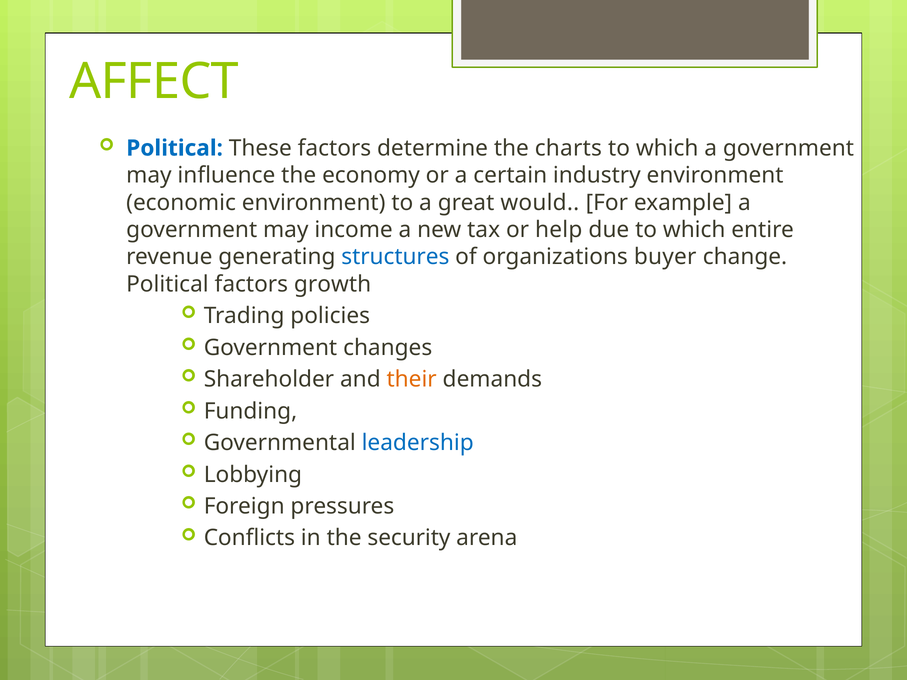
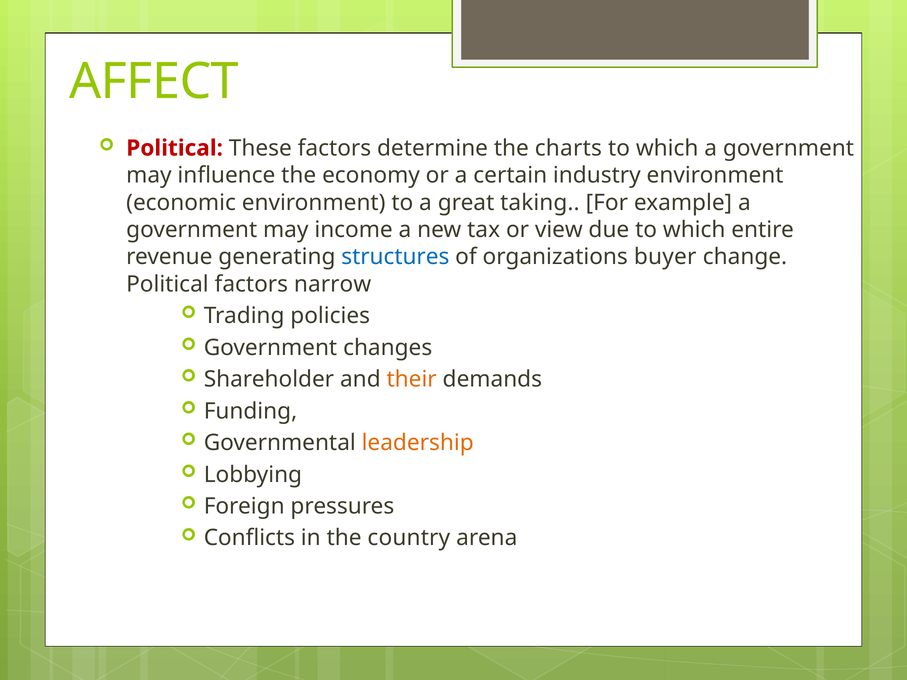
Political at (175, 148) colour: blue -> red
would: would -> taking
help: help -> view
growth: growth -> narrow
leadership colour: blue -> orange
security: security -> country
